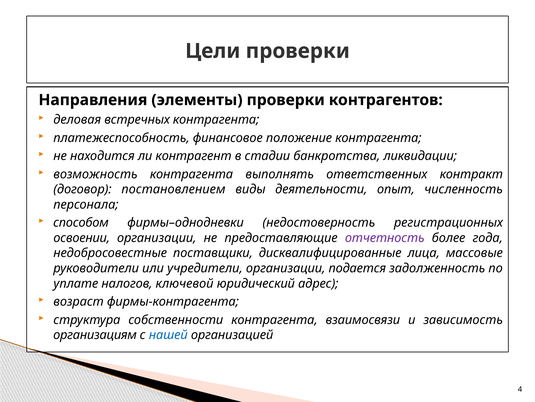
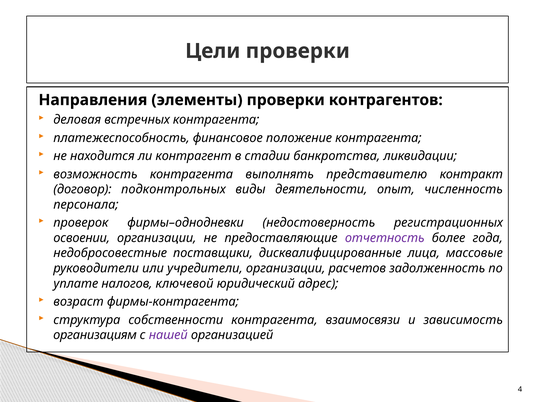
ответственных: ответственных -> представителю
постановлением: постановлением -> подконтрольных
способом: способом -> проверок
подается: подается -> расчетов
нашей colour: blue -> purple
